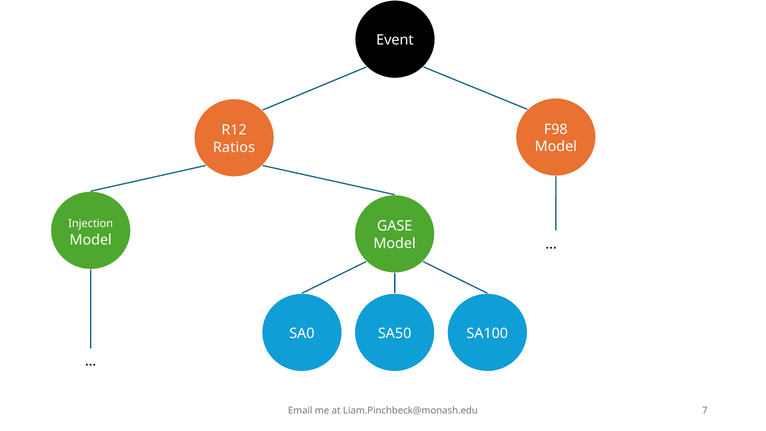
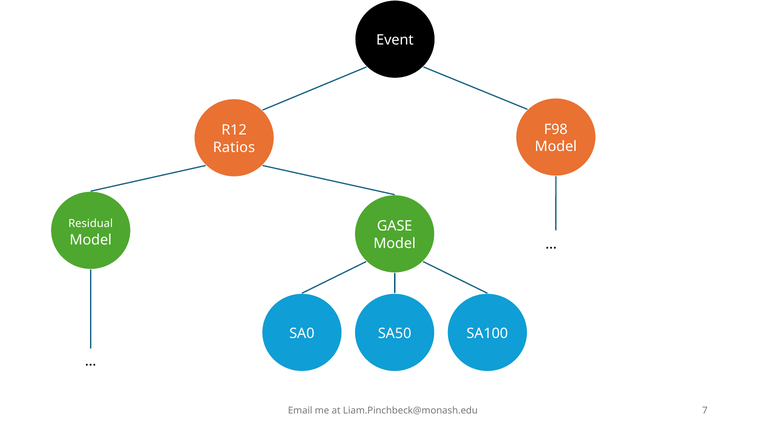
Injection: Injection -> Residual
